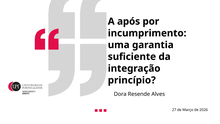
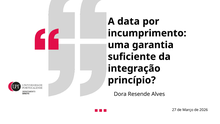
após: após -> data
